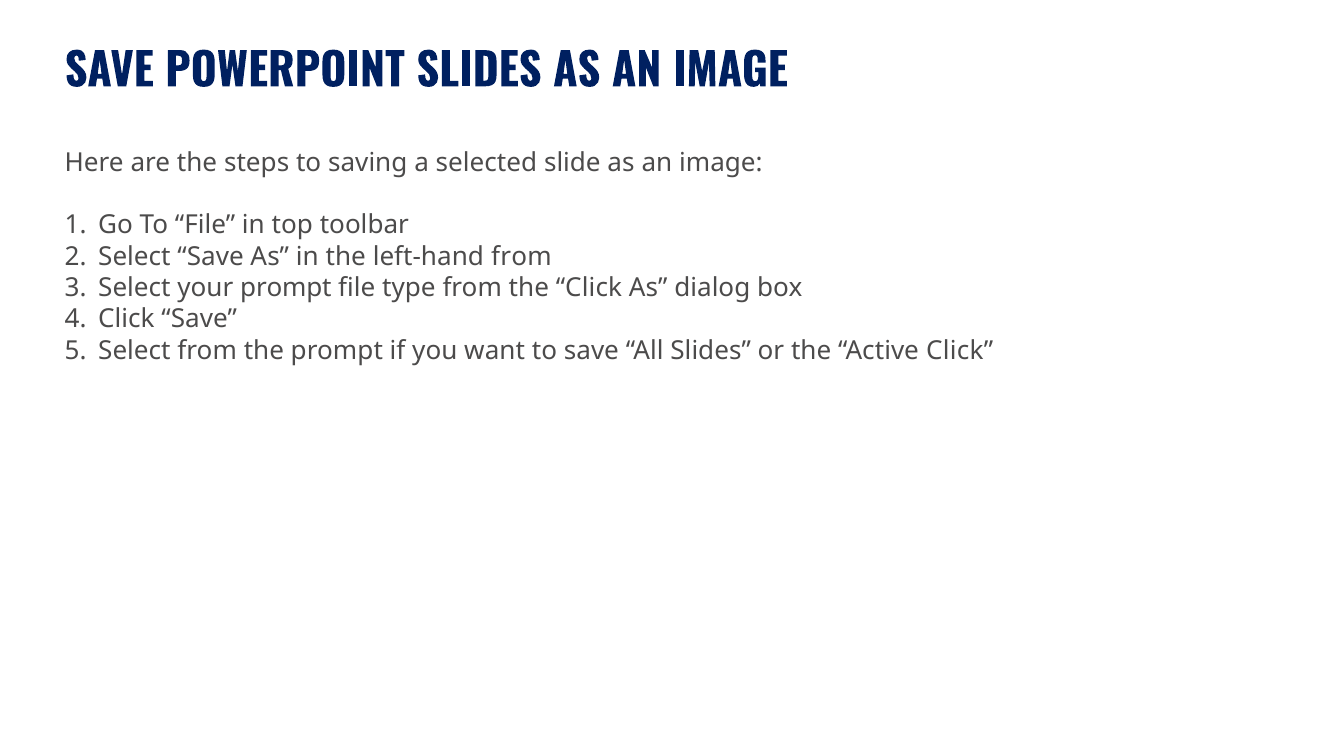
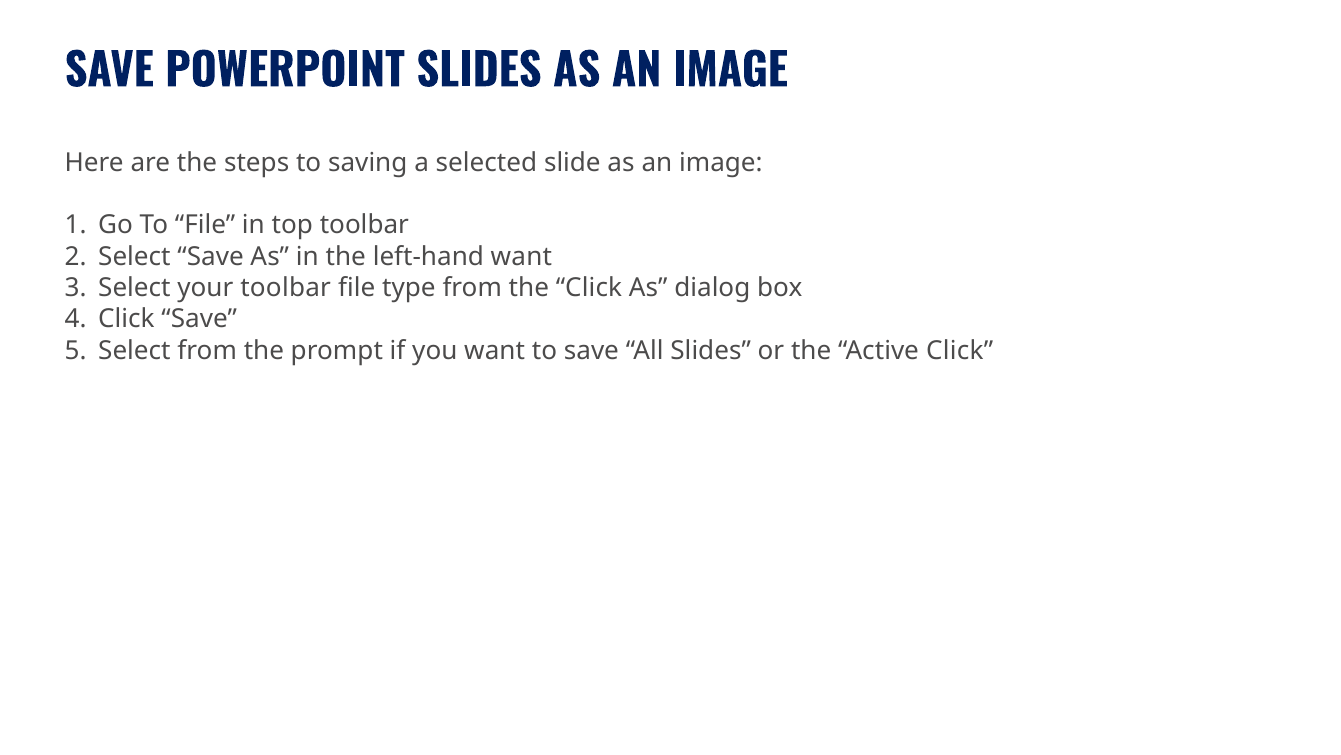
left-hand from: from -> want
your prompt: prompt -> toolbar
